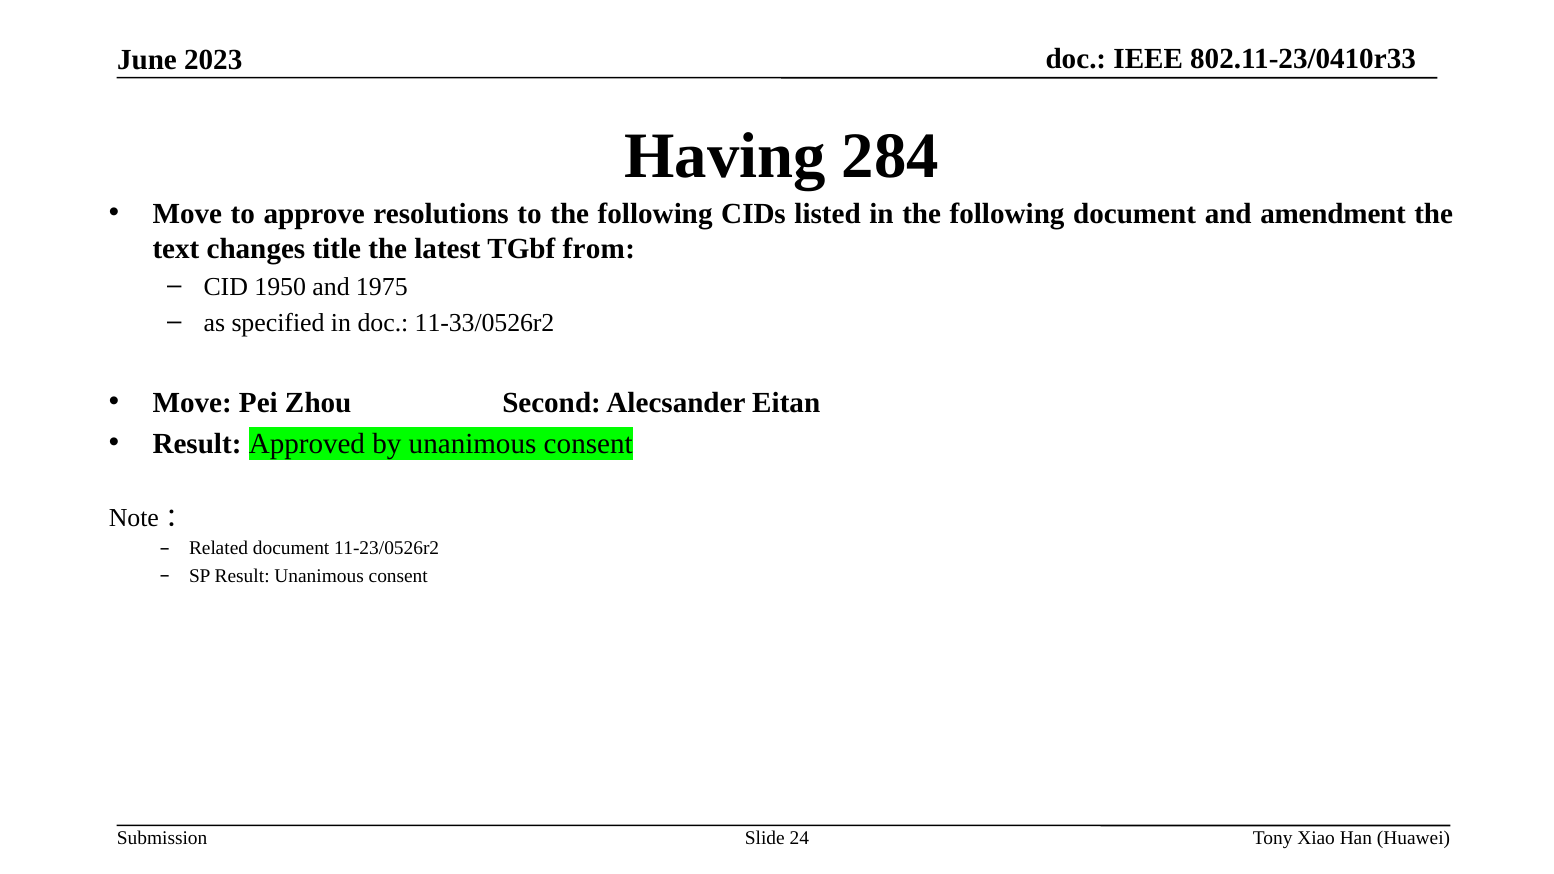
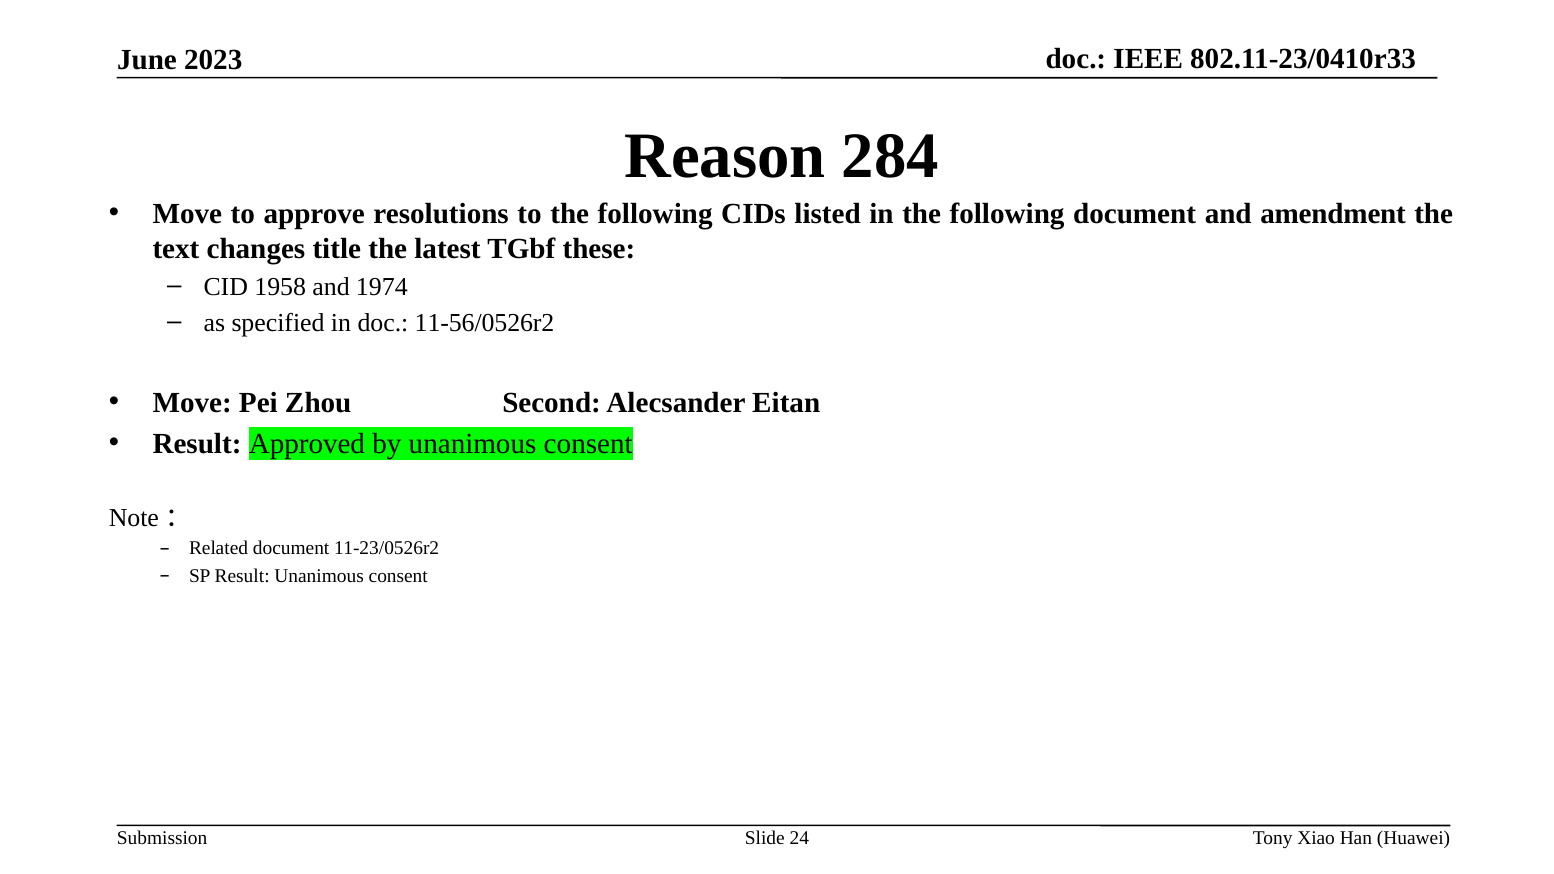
Having: Having -> Reason
from: from -> these
1950: 1950 -> 1958
1975: 1975 -> 1974
11-33/0526r2: 11-33/0526r2 -> 11-56/0526r2
